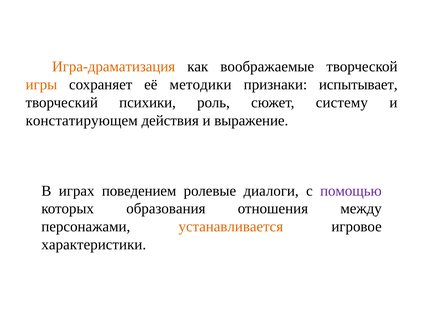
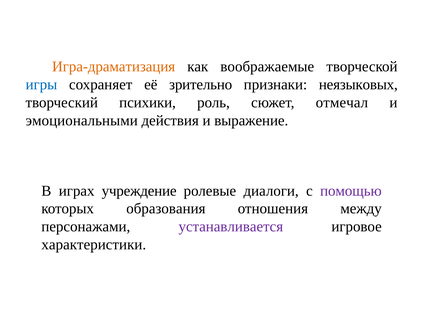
игры colour: orange -> blue
методики: методики -> зрительно
испытывает: испытывает -> неязыковых
систему: систему -> отмечал
констатирующем: констатирующем -> эмоциональными
поведением: поведением -> учреждение
устанавливается colour: orange -> purple
